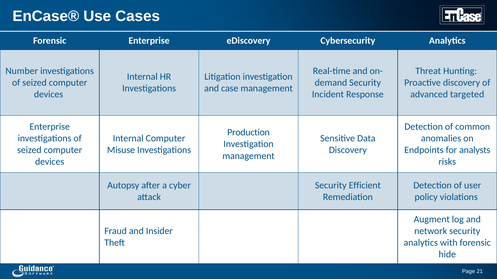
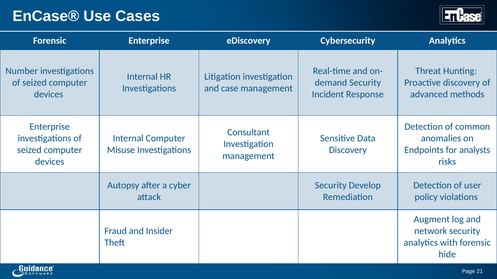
targeted: targeted -> methods
Production: Production -> Consultant
Efficient: Efficient -> Develop
